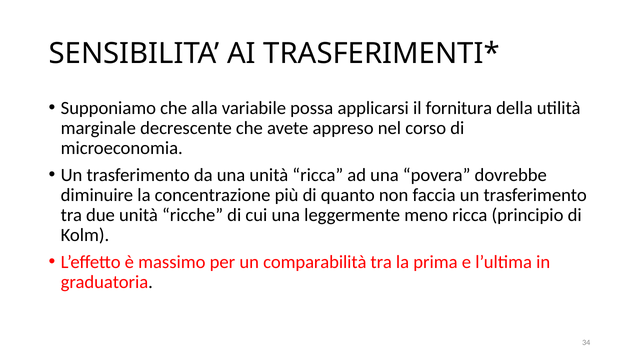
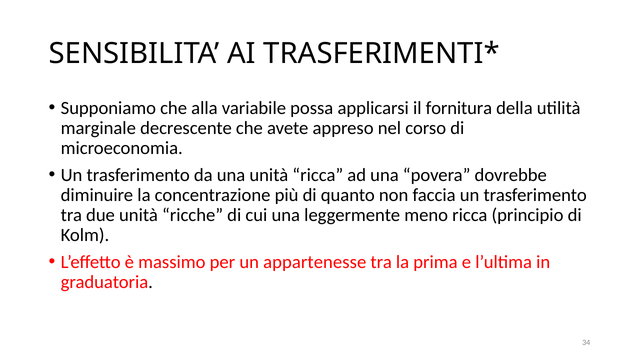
comparabilità: comparabilità -> appartenesse
